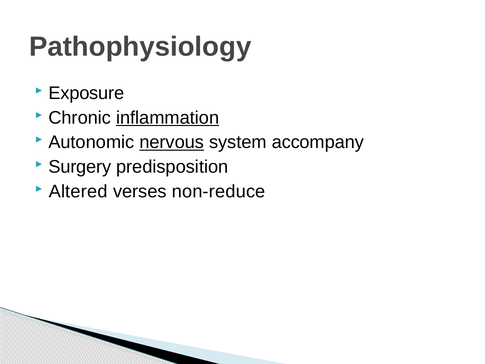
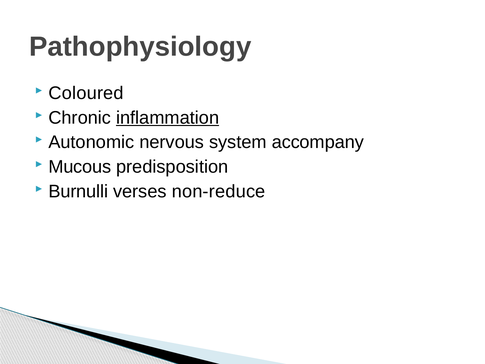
Exposure: Exposure -> Coloured
nervous underline: present -> none
Surgery: Surgery -> Mucous
Altered: Altered -> Burnulli
